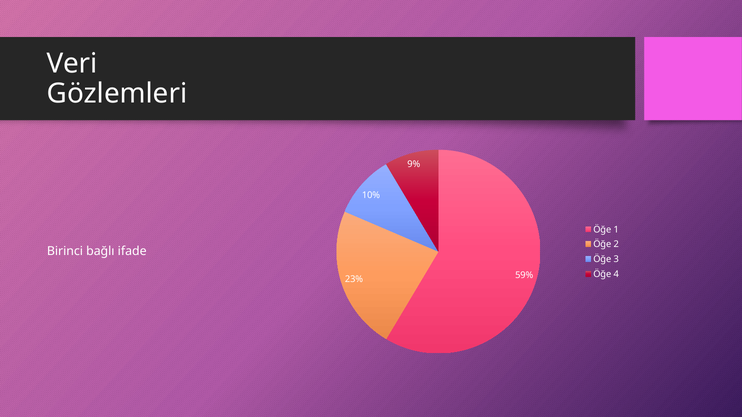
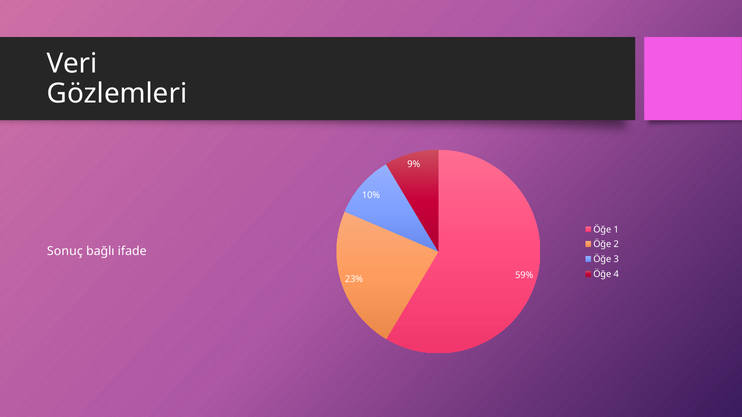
Birinci: Birinci -> Sonuç
